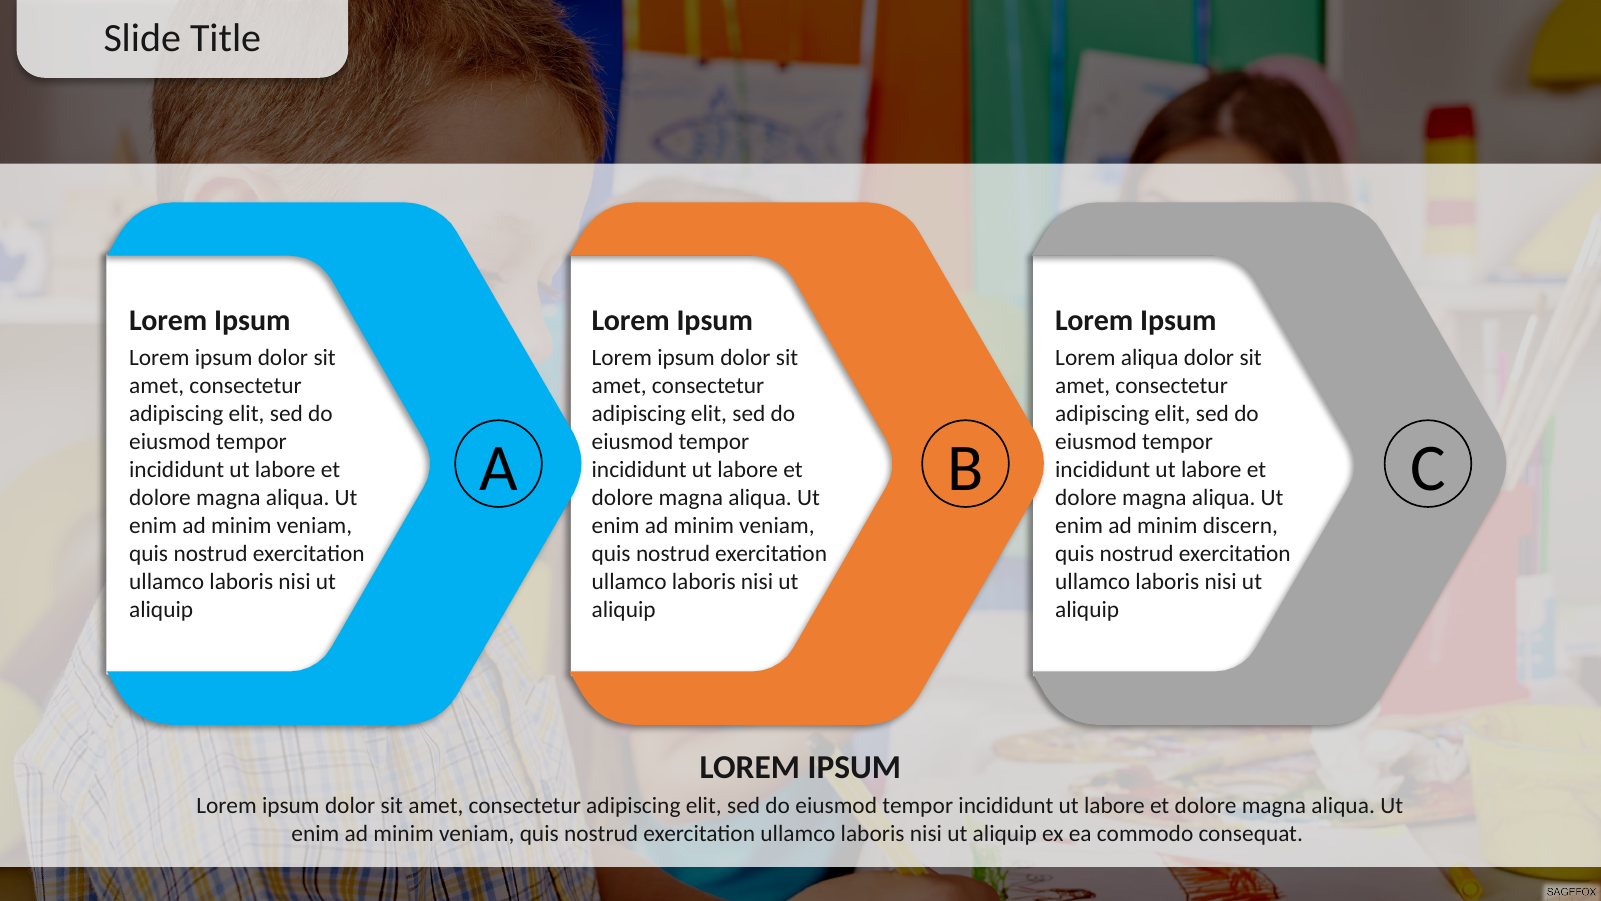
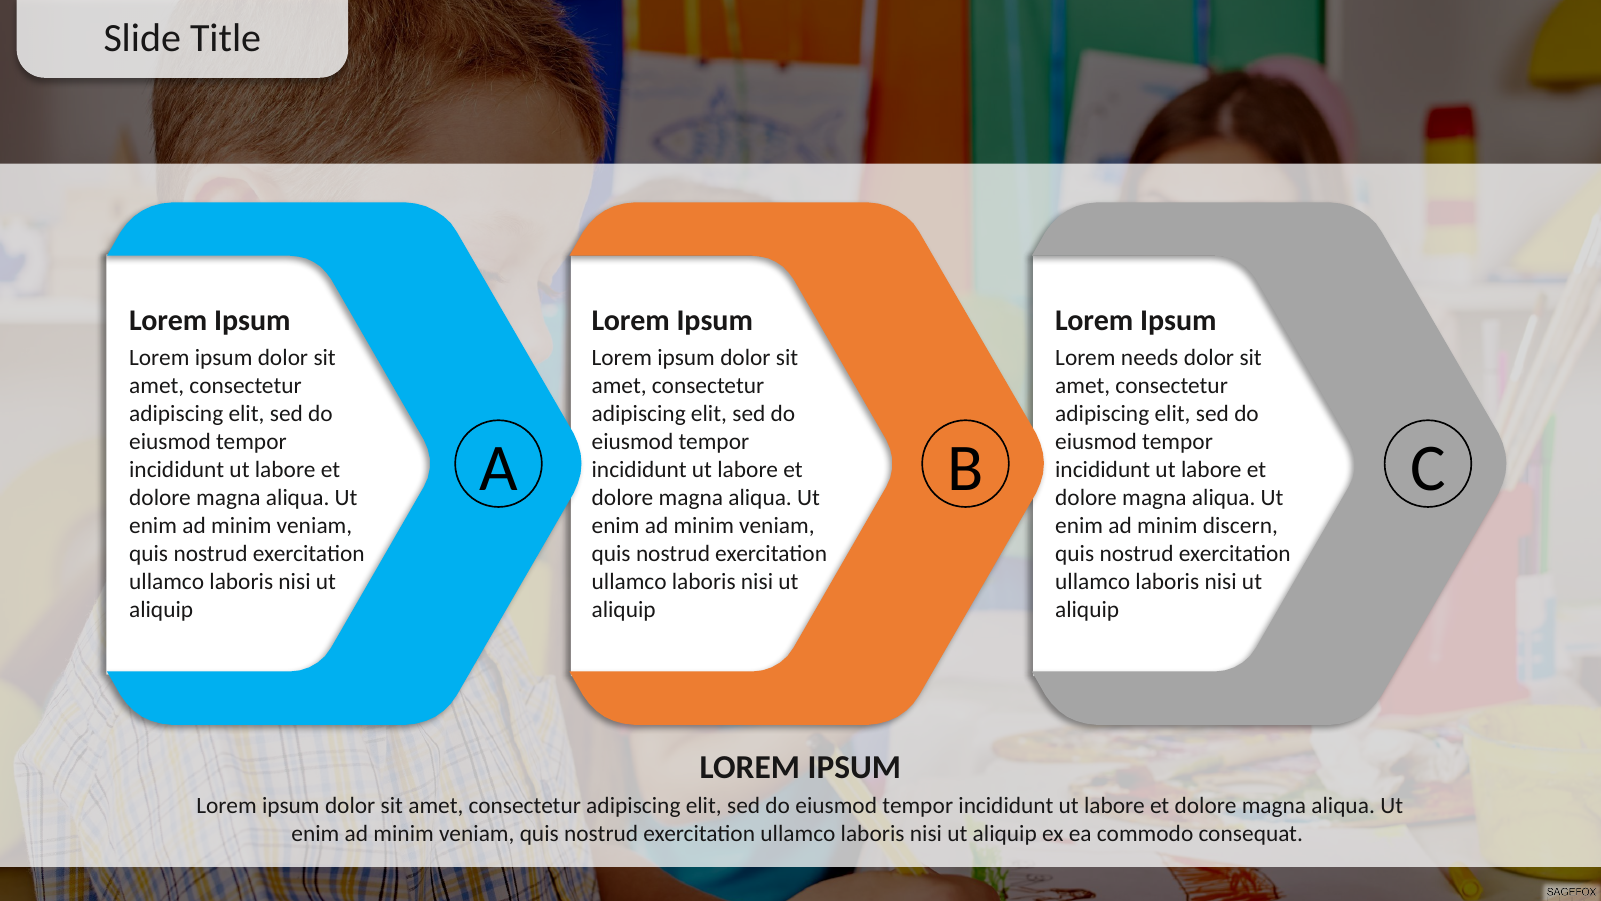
Lorem aliqua: aliqua -> needs
